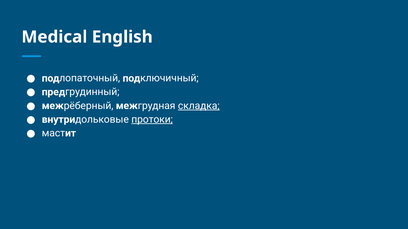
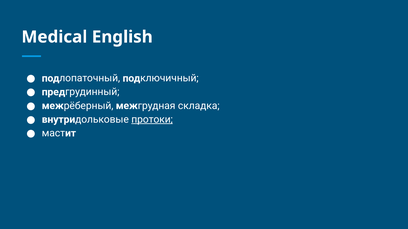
складка underline: present -> none
